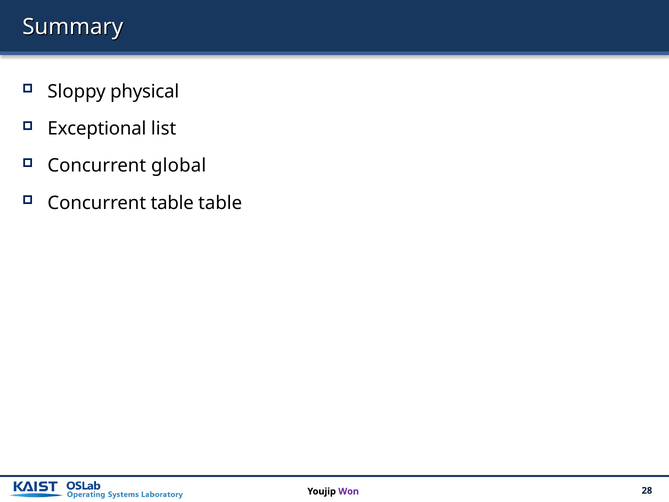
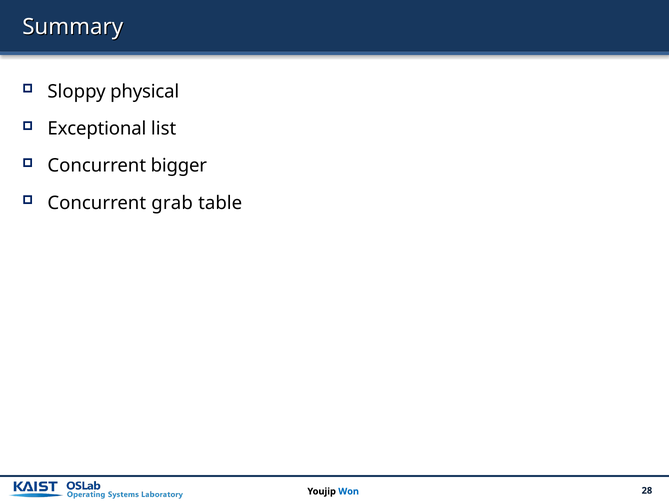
global: global -> bigger
Concurrent table: table -> grab
Won colour: purple -> blue
